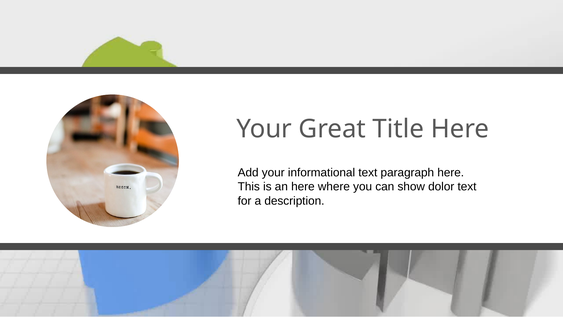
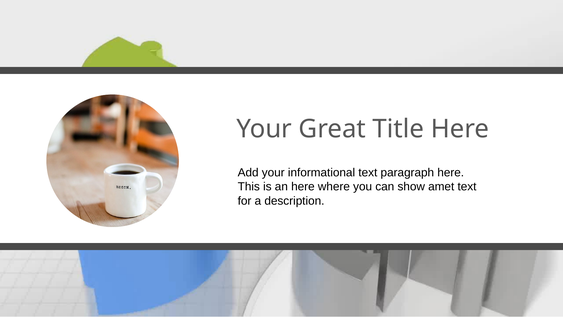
dolor: dolor -> amet
